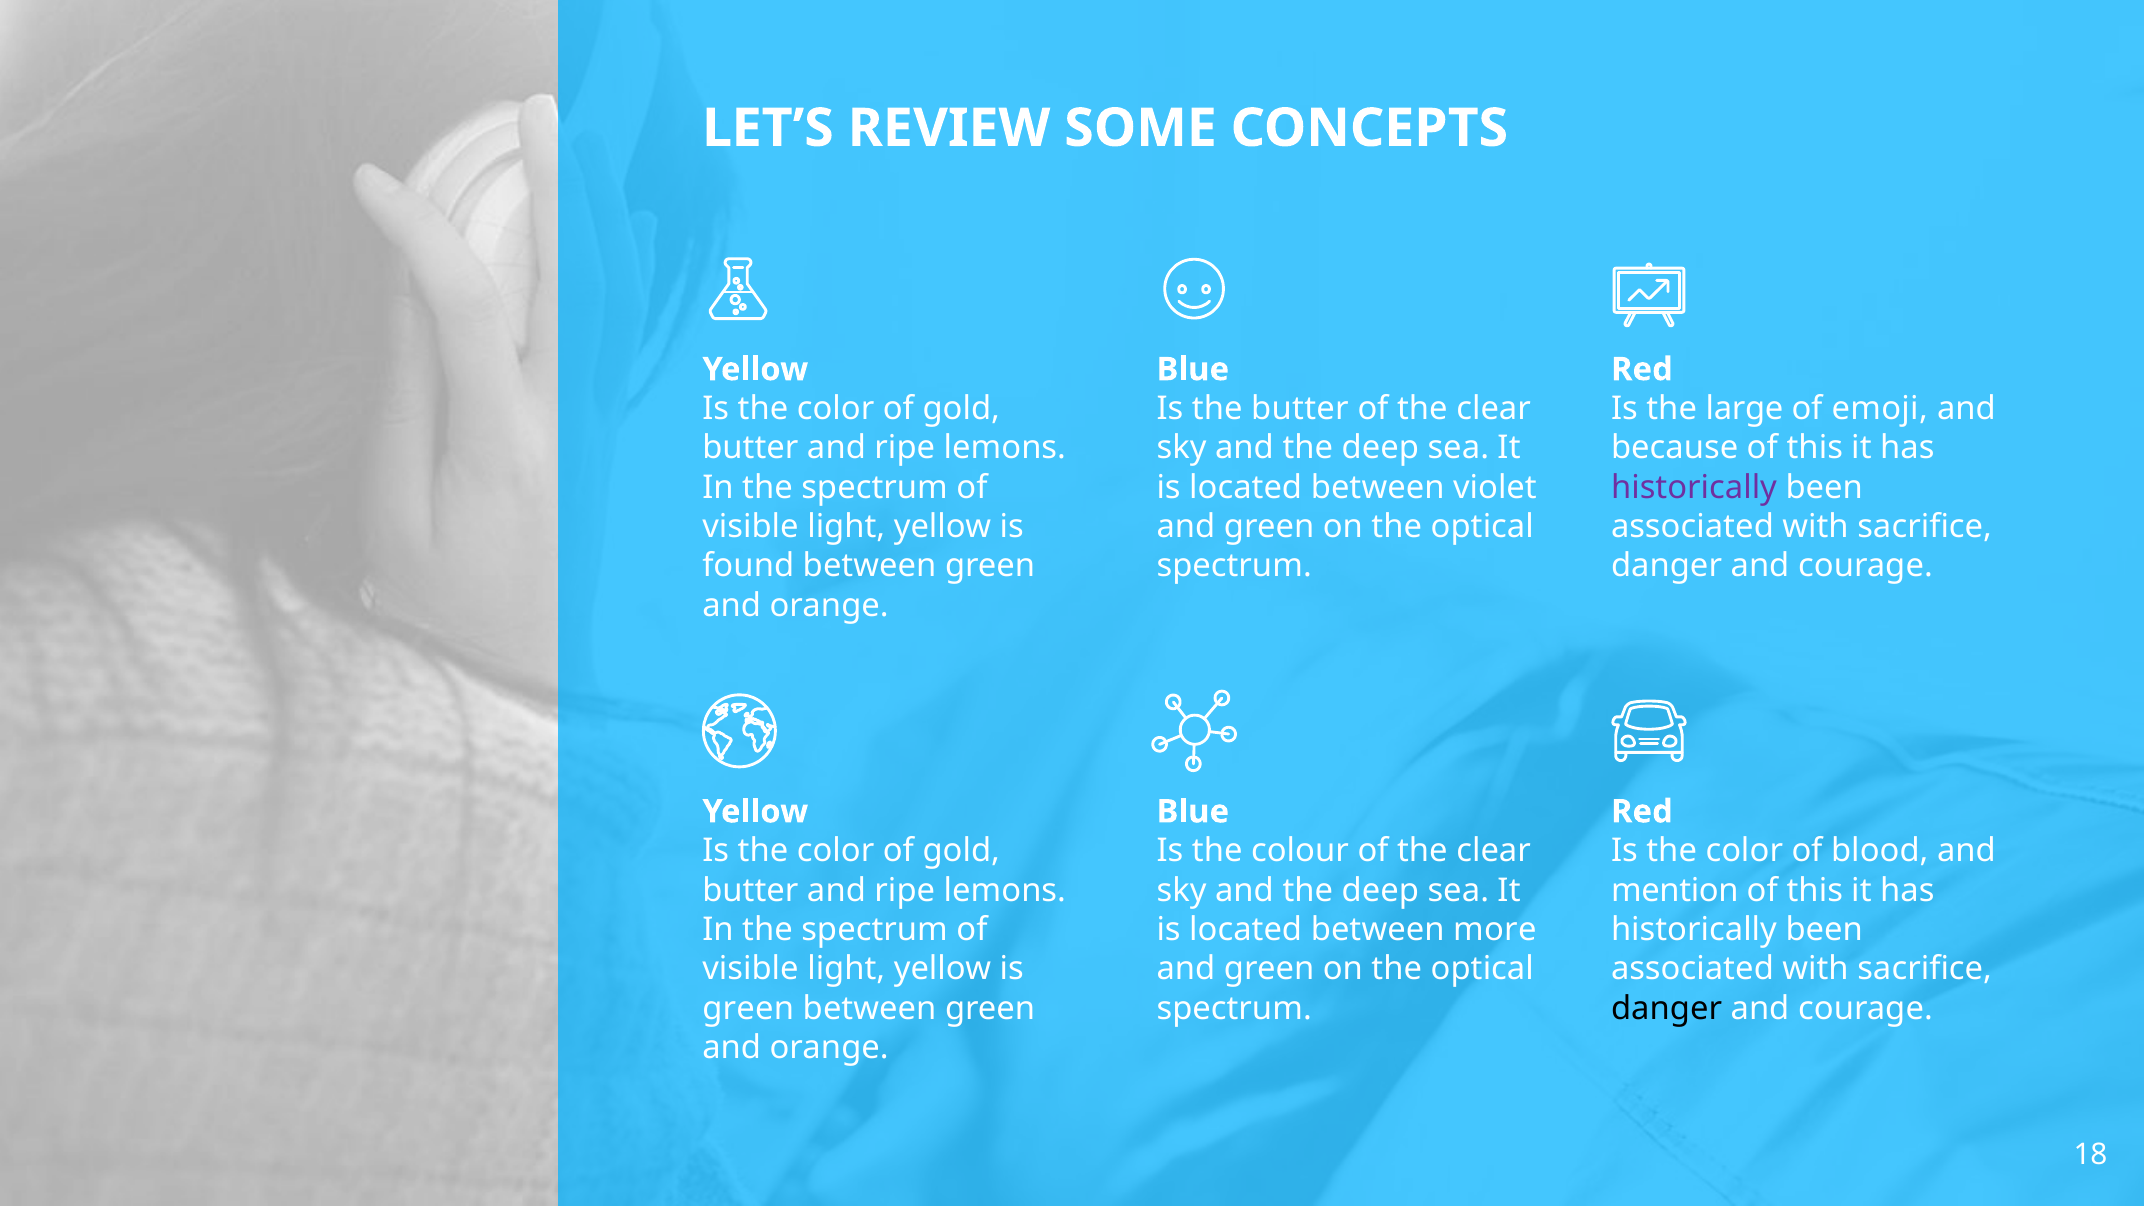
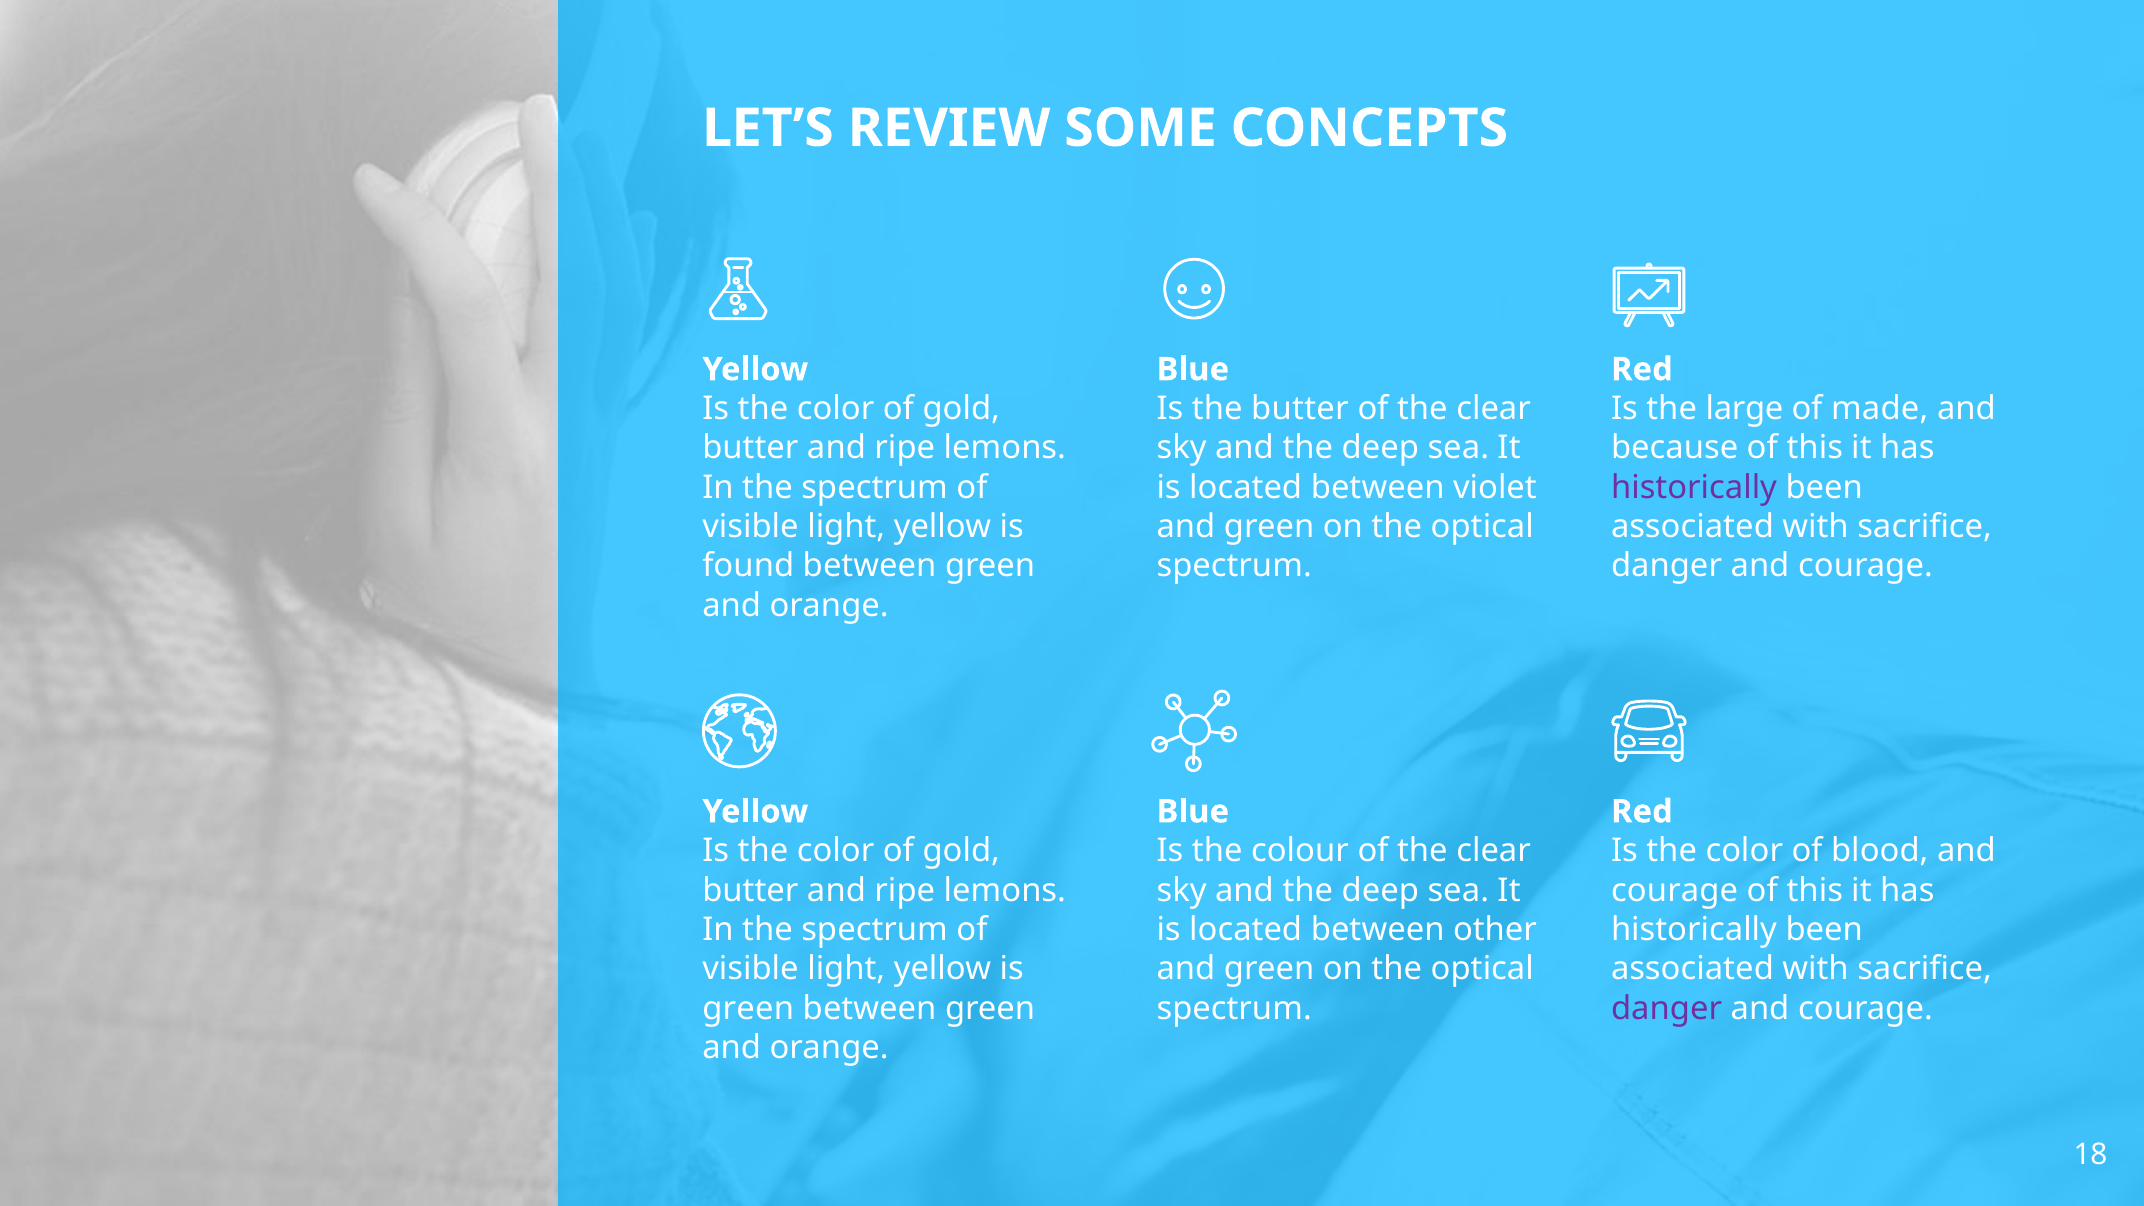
emoji: emoji -> made
mention at (1675, 890): mention -> courage
more: more -> other
danger at (1667, 1008) colour: black -> purple
